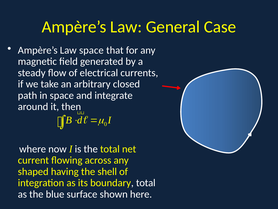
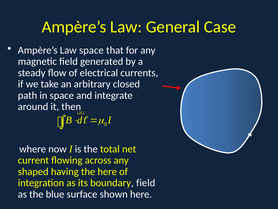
the shell: shell -> here
boundary total: total -> field
